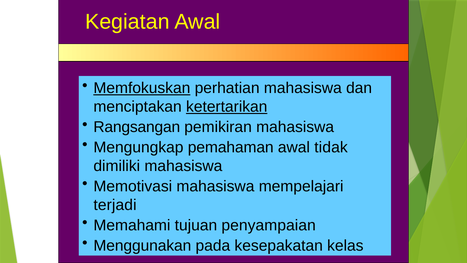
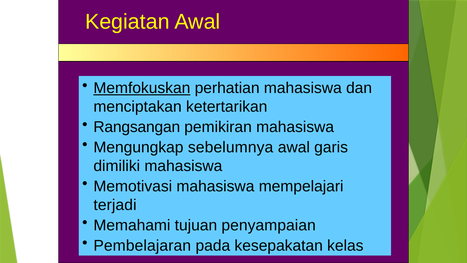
ketertarikan underline: present -> none
pemahaman: pemahaman -> sebelumnya
tidak: tidak -> garis
Menggunakan: Menggunakan -> Pembelajaran
